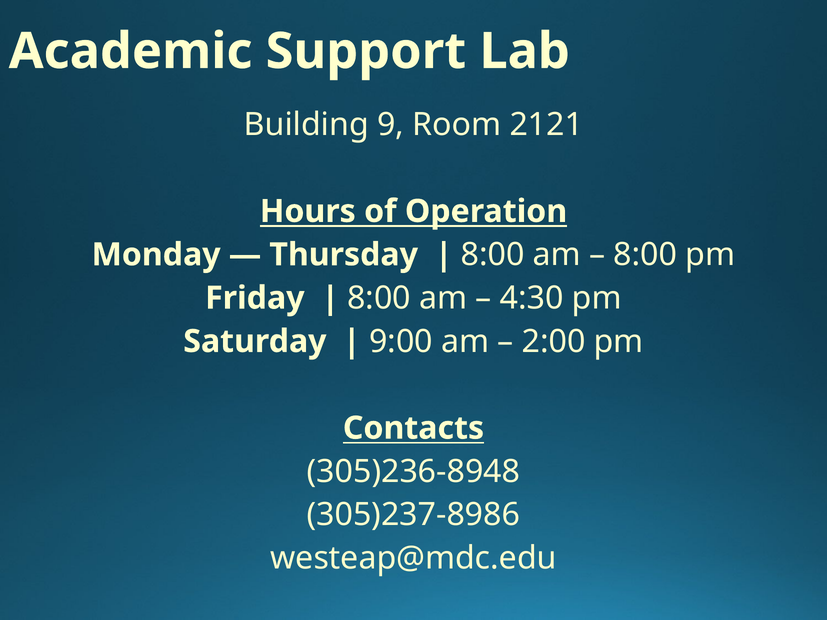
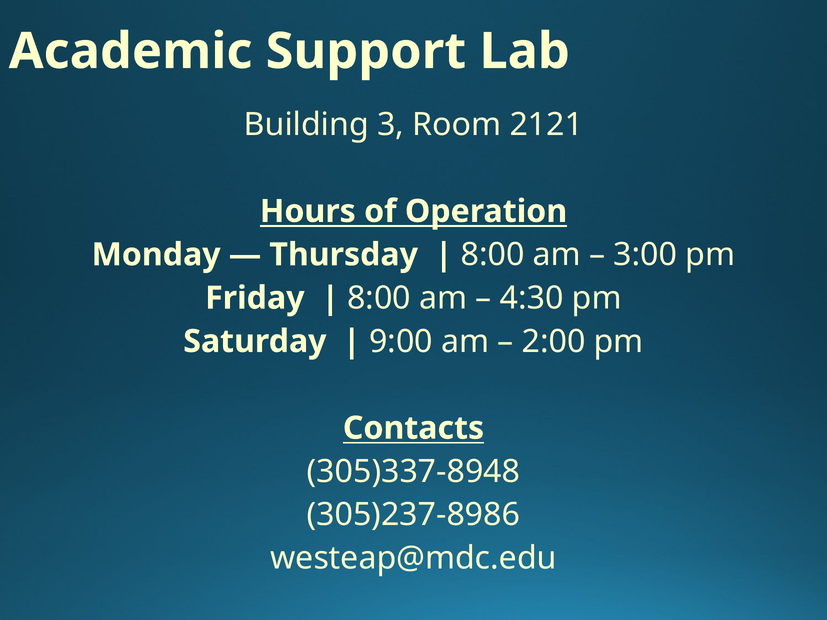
9: 9 -> 3
8:00 at (645, 255): 8:00 -> 3:00
305)236-8948: 305)236-8948 -> 305)337-8948
